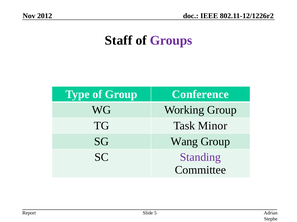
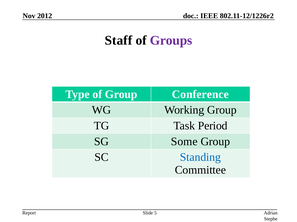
Minor: Minor -> Period
Wang: Wang -> Some
Standing colour: purple -> blue
